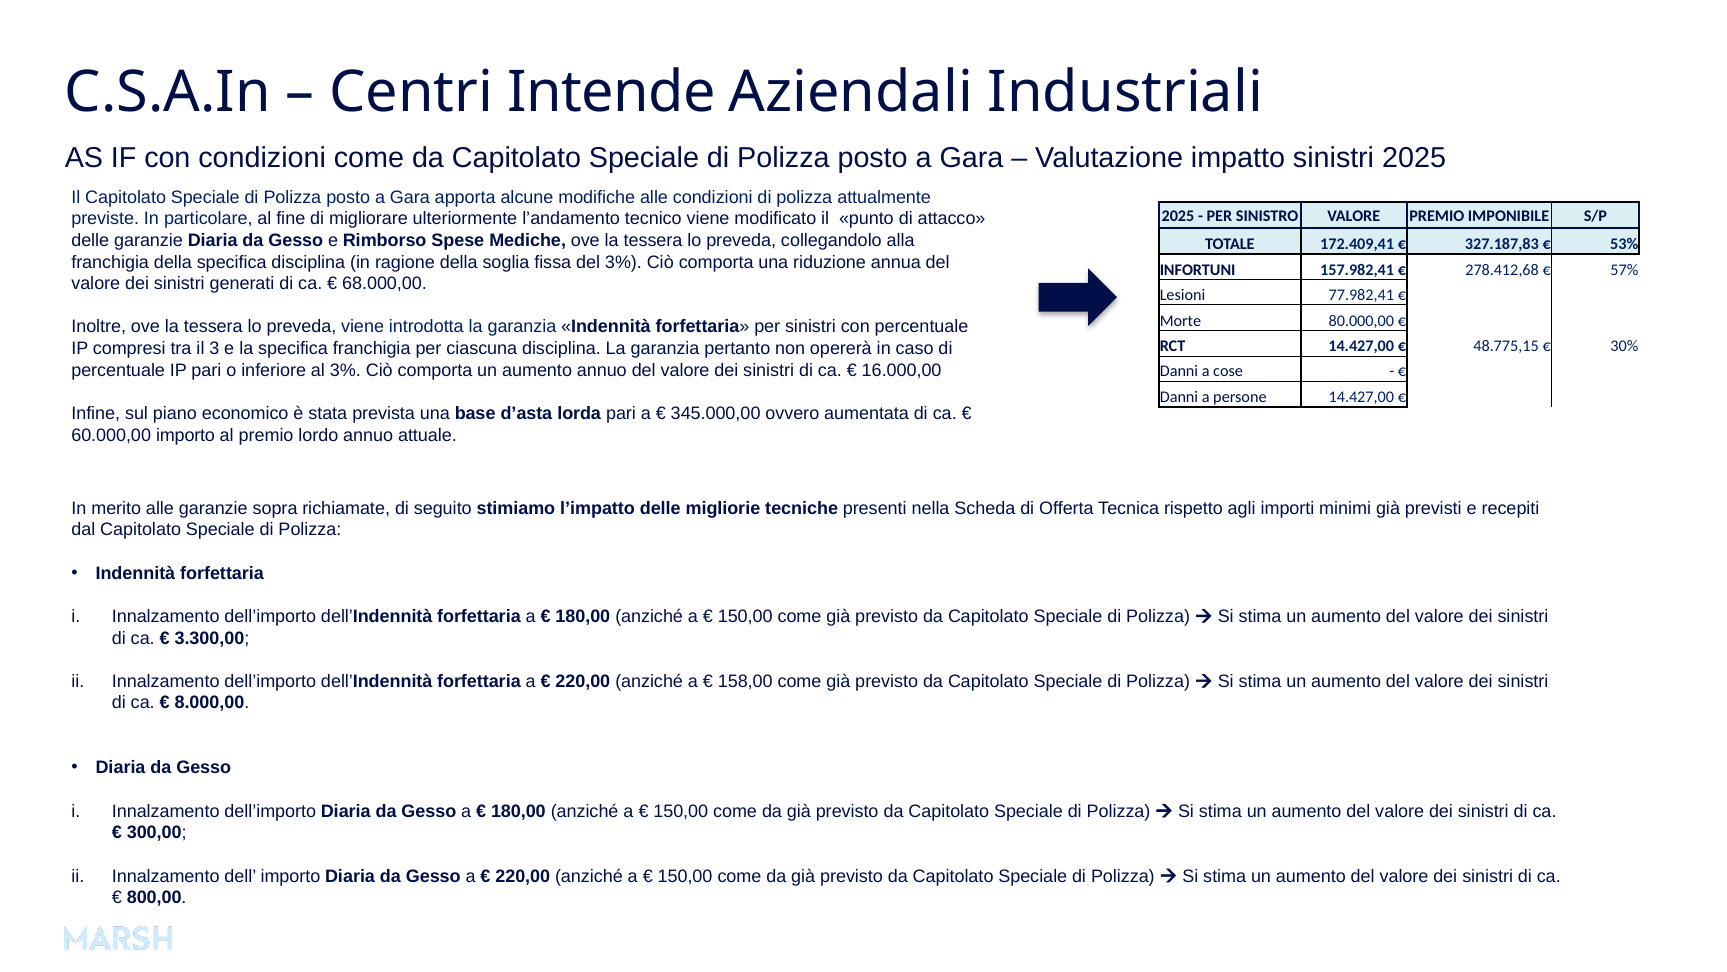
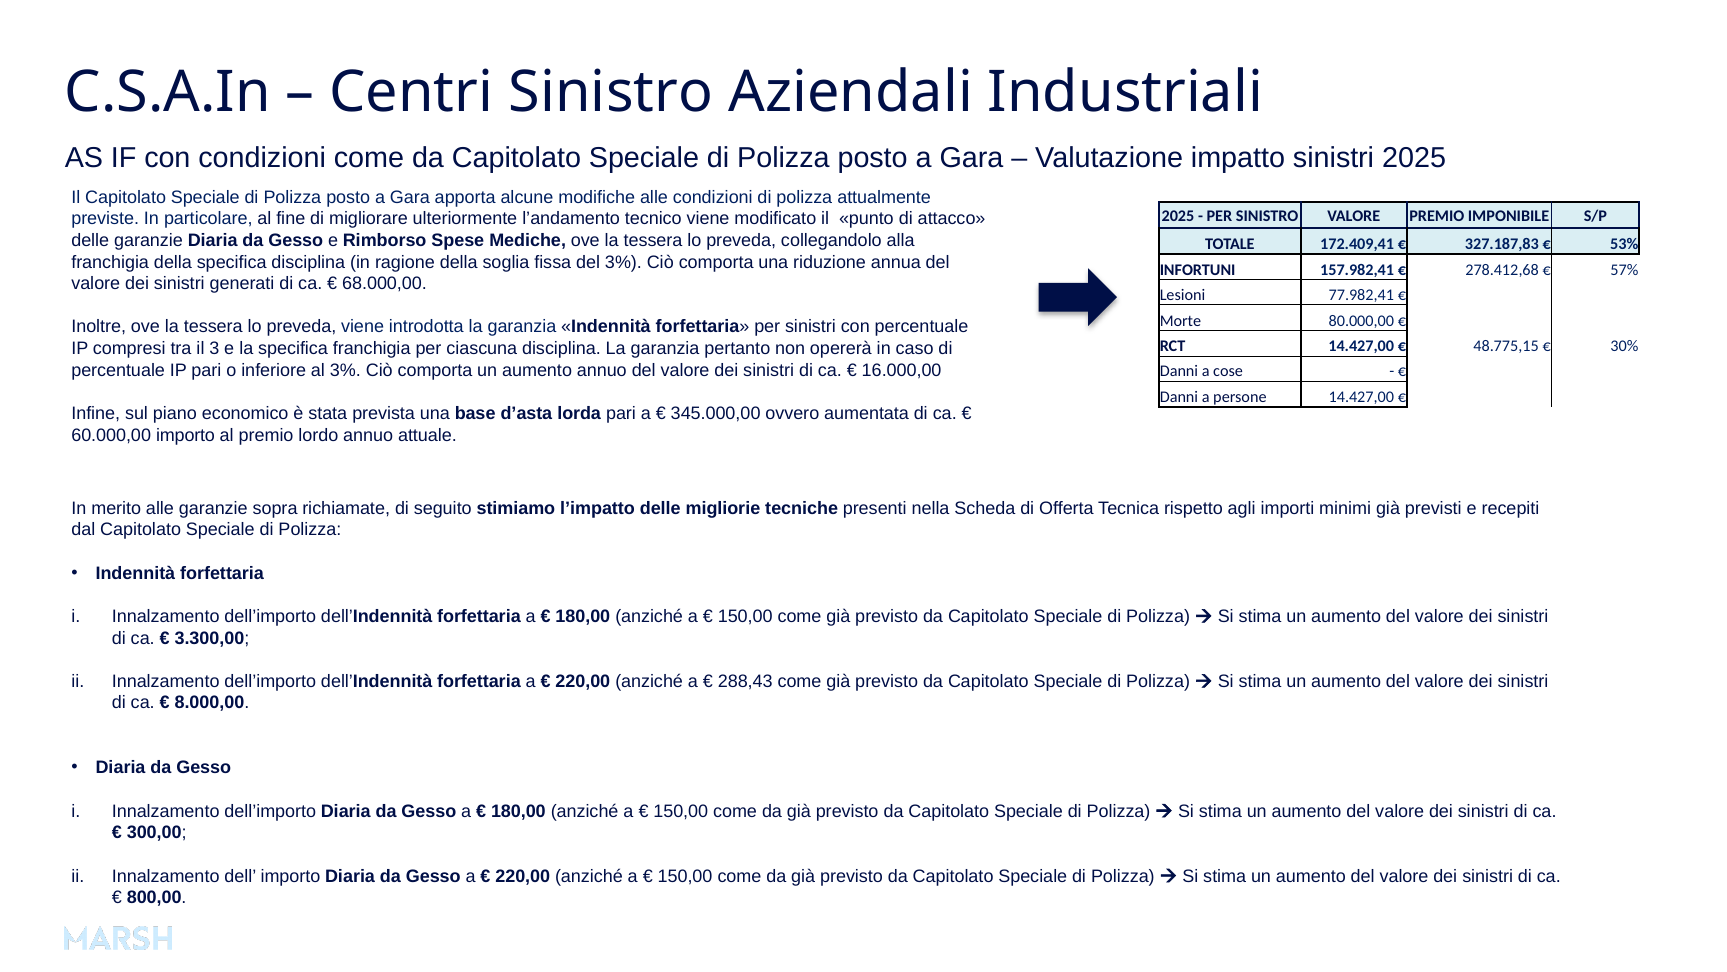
Centri Intende: Intende -> Sinistro
158,00: 158,00 -> 288,43
